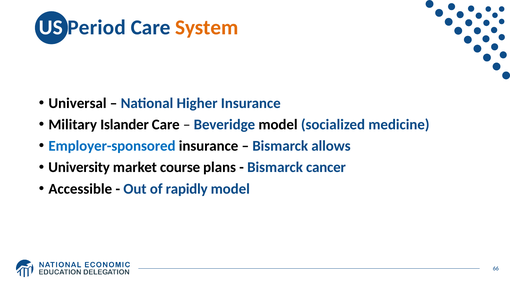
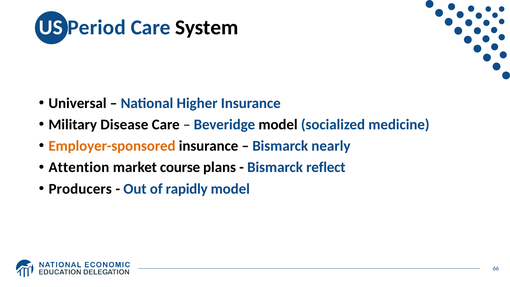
System colour: orange -> black
Islander: Islander -> Disease
Employer-sponsored colour: blue -> orange
allows: allows -> nearly
University: University -> Attention
cancer: cancer -> reflect
Accessible: Accessible -> Producers
